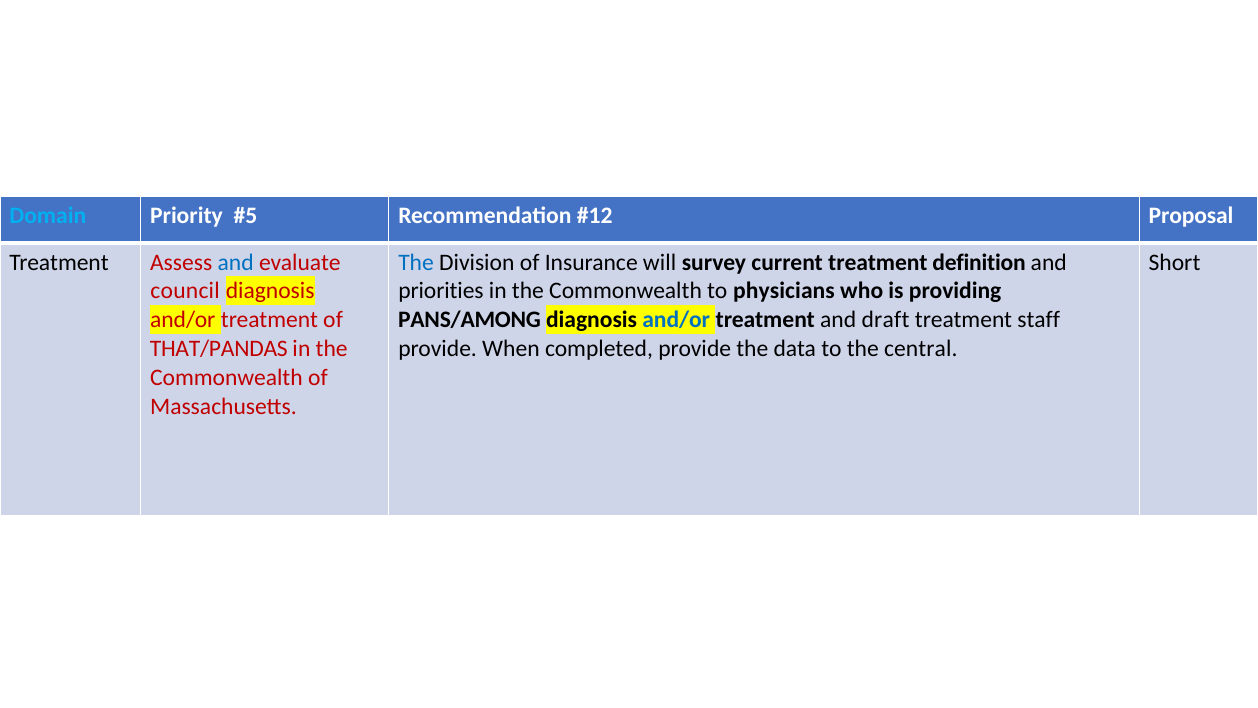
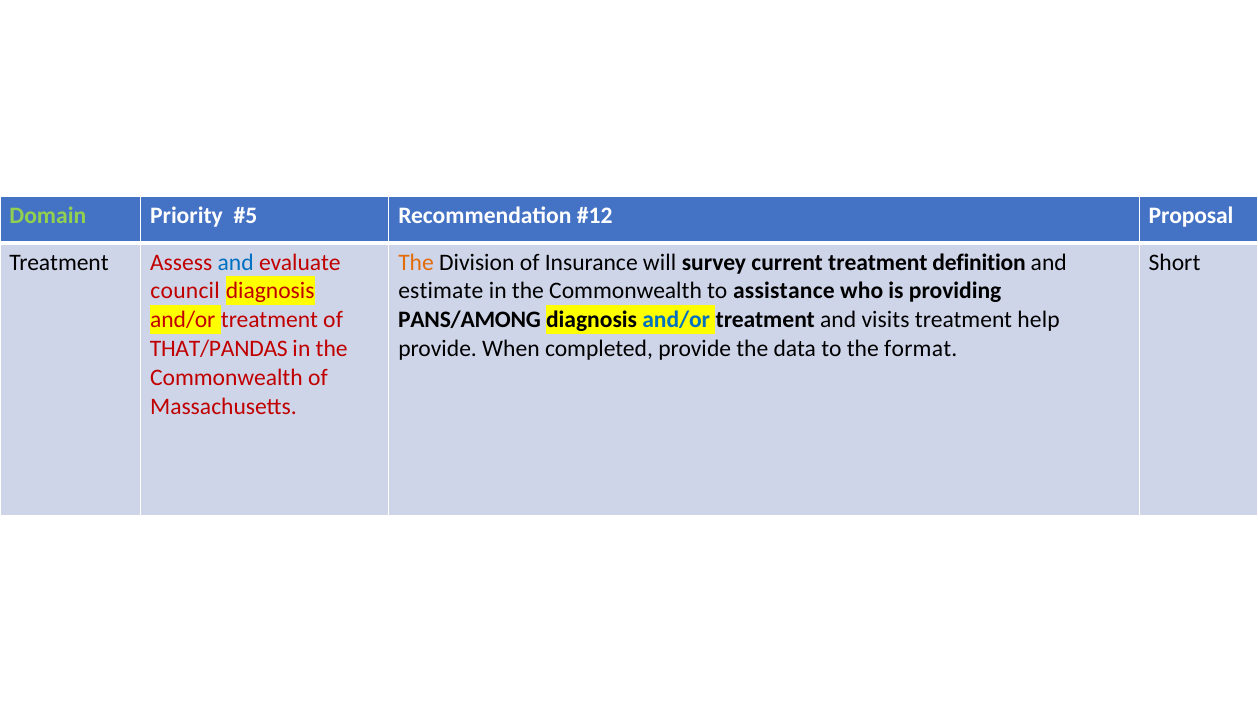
Domain colour: light blue -> light green
The at (416, 262) colour: blue -> orange
priorities: priorities -> estimate
physicians: physicians -> assistance
draft: draft -> visits
staff: staff -> help
central: central -> format
